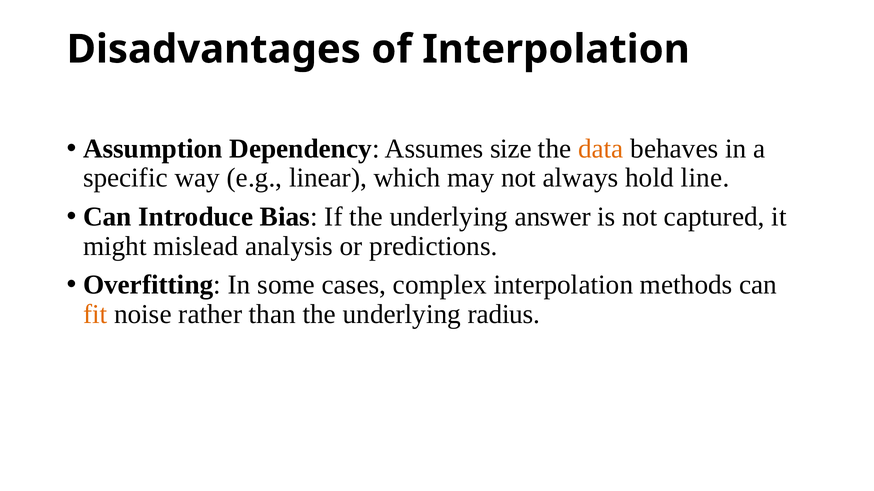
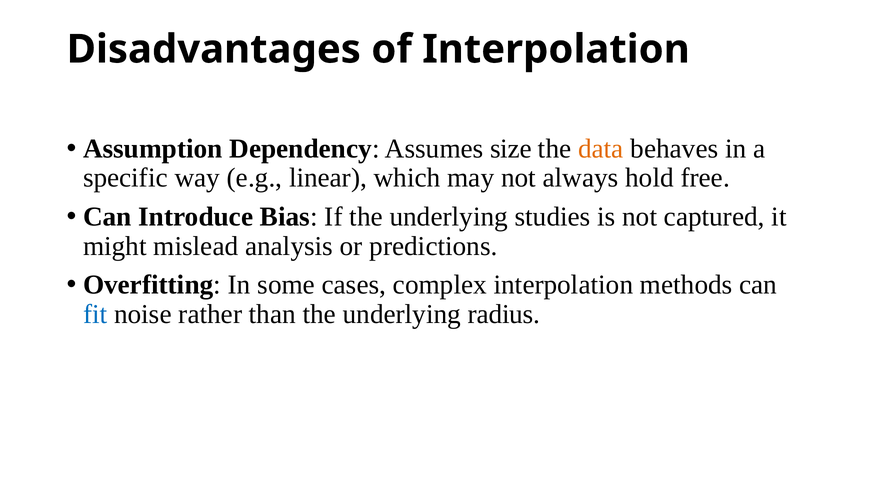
line: line -> free
answer: answer -> studies
fit colour: orange -> blue
